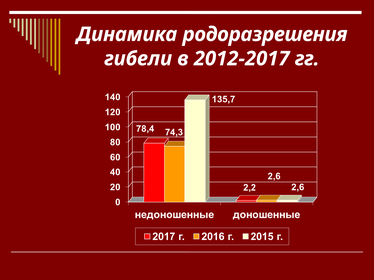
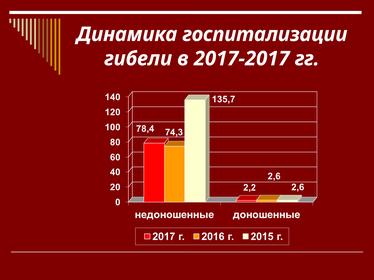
родоразрешения: родоразрешения -> госпитализации
2012-2017: 2012-2017 -> 2017-2017
